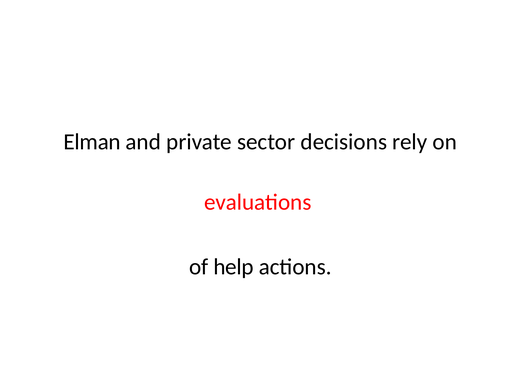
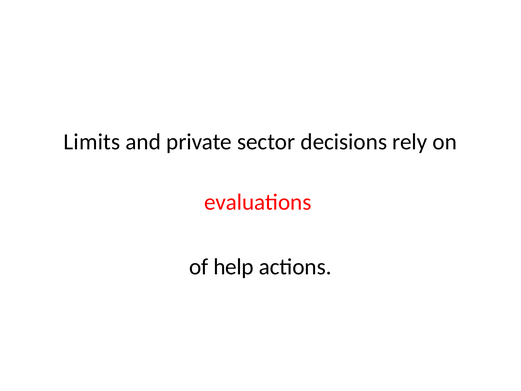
Elman: Elman -> Limits
